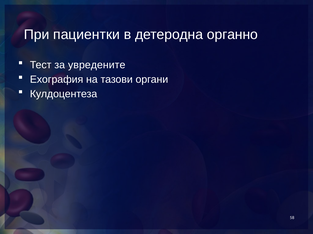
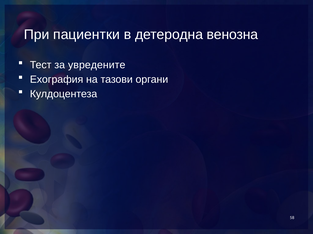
органно: органно -> венозна
